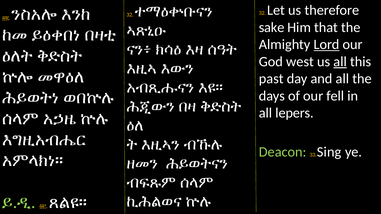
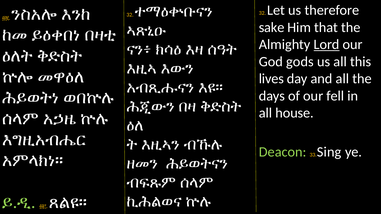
west: west -> gods
all at (340, 62) underline: present -> none
past: past -> lives
lepers: lepers -> house
